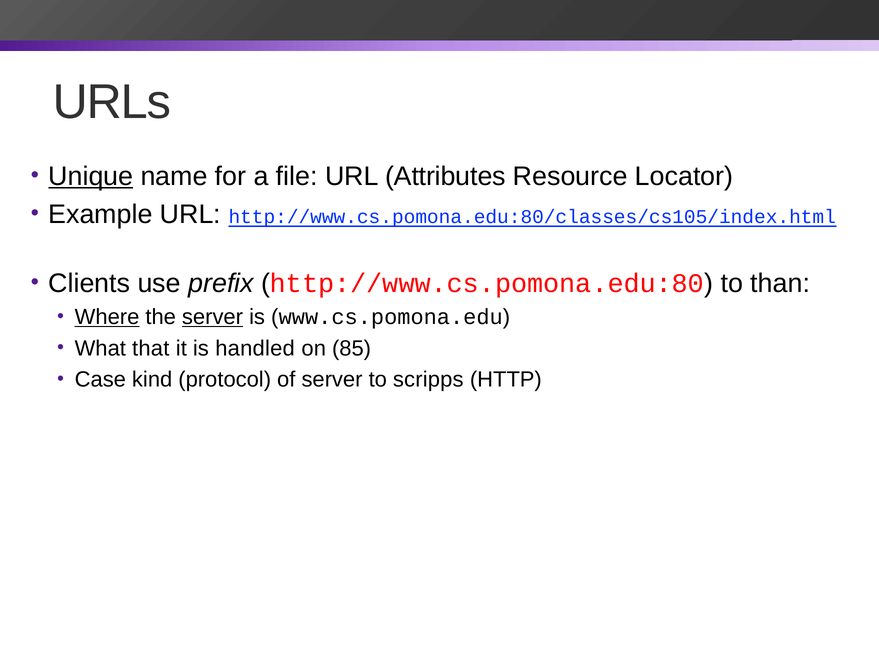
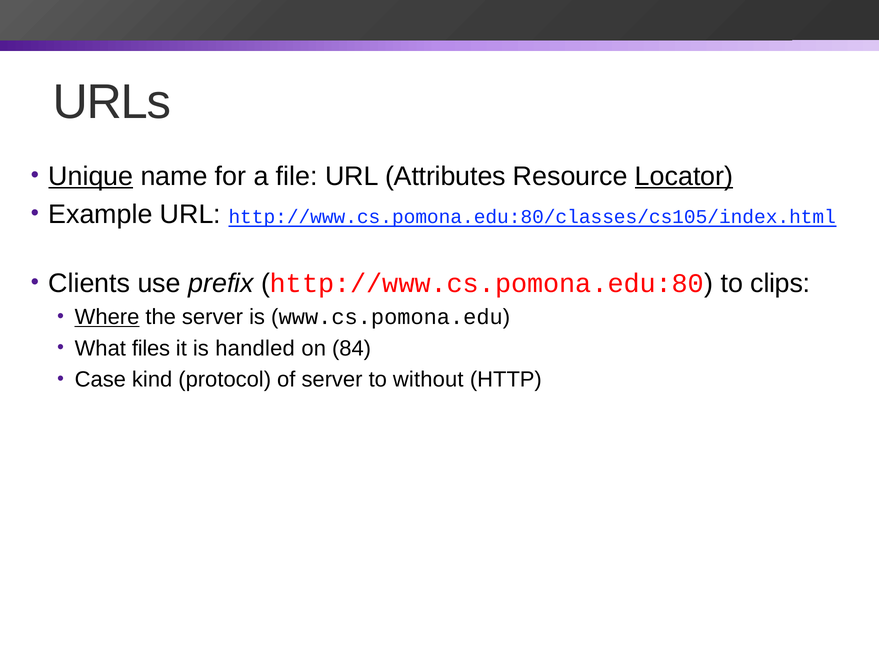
Locator underline: none -> present
than: than -> clips
server at (213, 317) underline: present -> none
that: that -> files
85: 85 -> 84
scripps: scripps -> without
